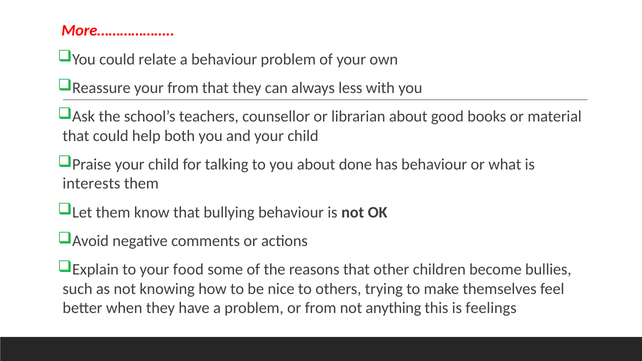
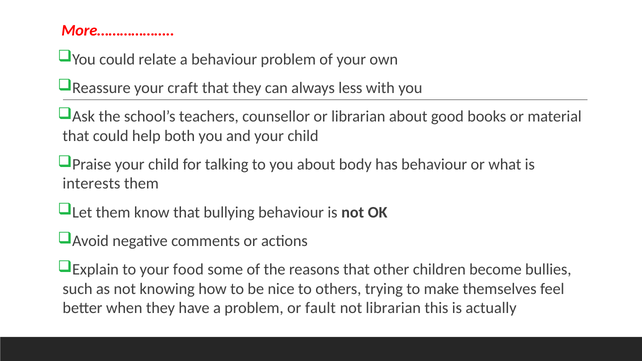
your from: from -> craft
done: done -> body
or from: from -> fault
not anything: anything -> librarian
feelings: feelings -> actually
